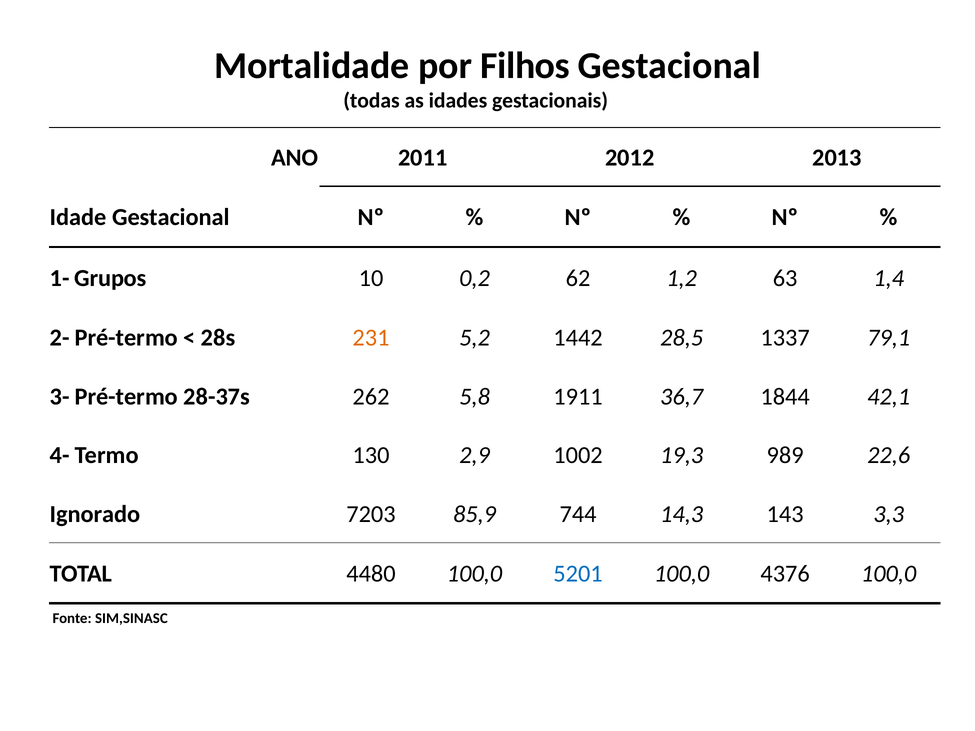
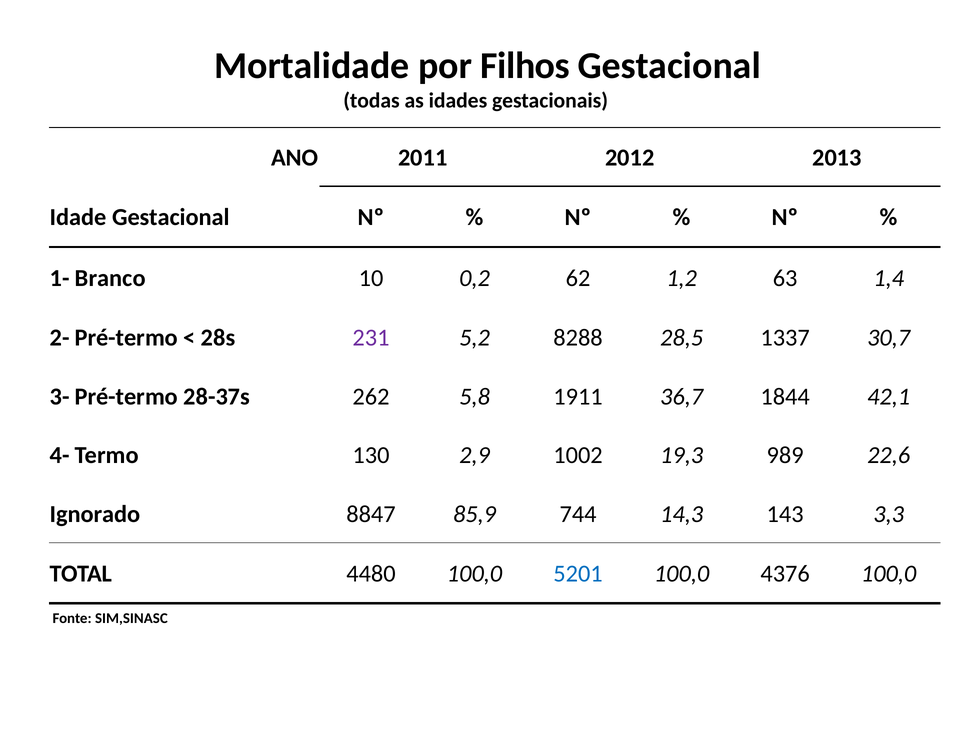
Grupos: Grupos -> Branco
231 colour: orange -> purple
1442: 1442 -> 8288
79,1: 79,1 -> 30,7
7203: 7203 -> 8847
